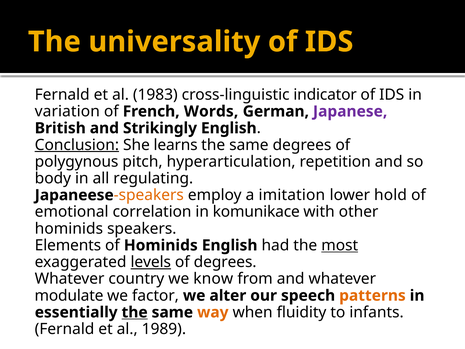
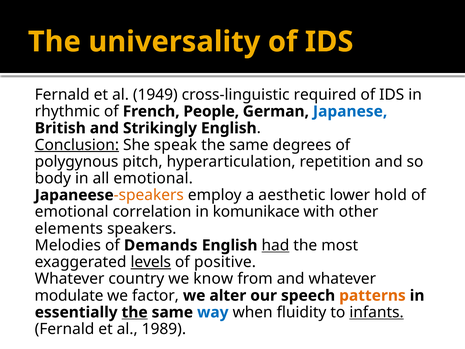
1983: 1983 -> 1949
indicator: indicator -> required
variation: variation -> rhythmic
Words: Words -> People
Japanese colour: purple -> blue
learns: learns -> speak
all regulating: regulating -> emotional
imitation: imitation -> aesthetic
hominids at (69, 228): hominids -> elements
Elements: Elements -> Melodies
of Hominids: Hominids -> Demands
had underline: none -> present
most underline: present -> none
of degrees: degrees -> positive
way colour: orange -> blue
infants underline: none -> present
